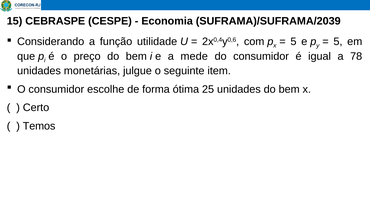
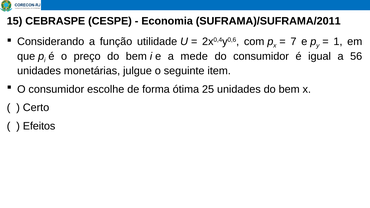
SUFRAMA)/SUFRAMA/2039: SUFRAMA)/SUFRAMA/2039 -> SUFRAMA)/SUFRAMA/2011
5 at (293, 42): 5 -> 7
5 at (338, 42): 5 -> 1
78: 78 -> 56
Temos: Temos -> Efeitos
